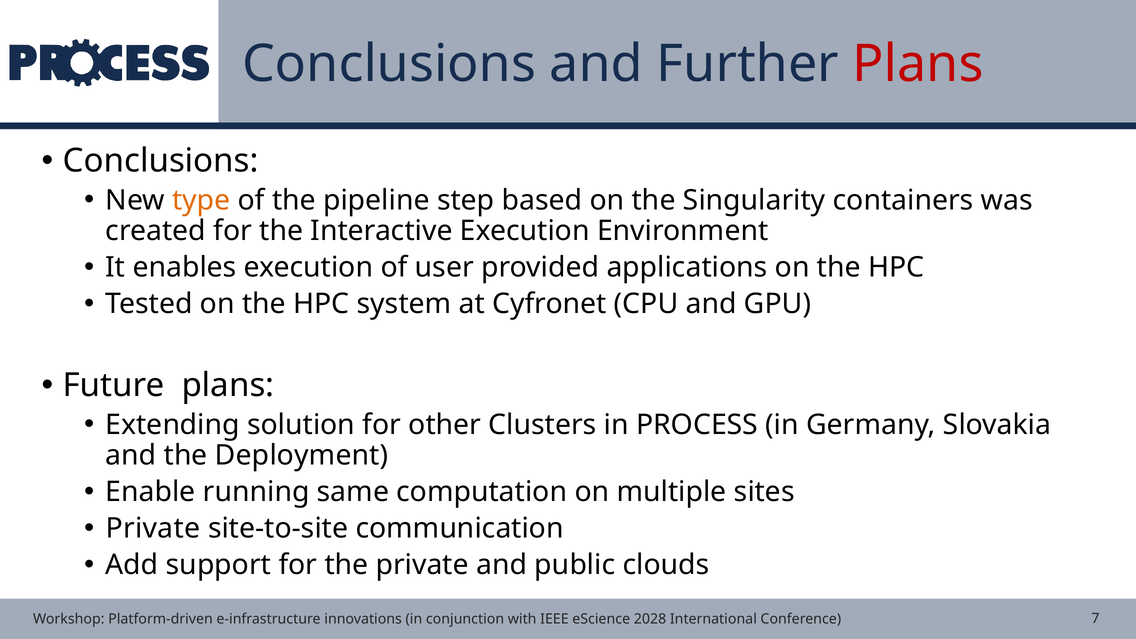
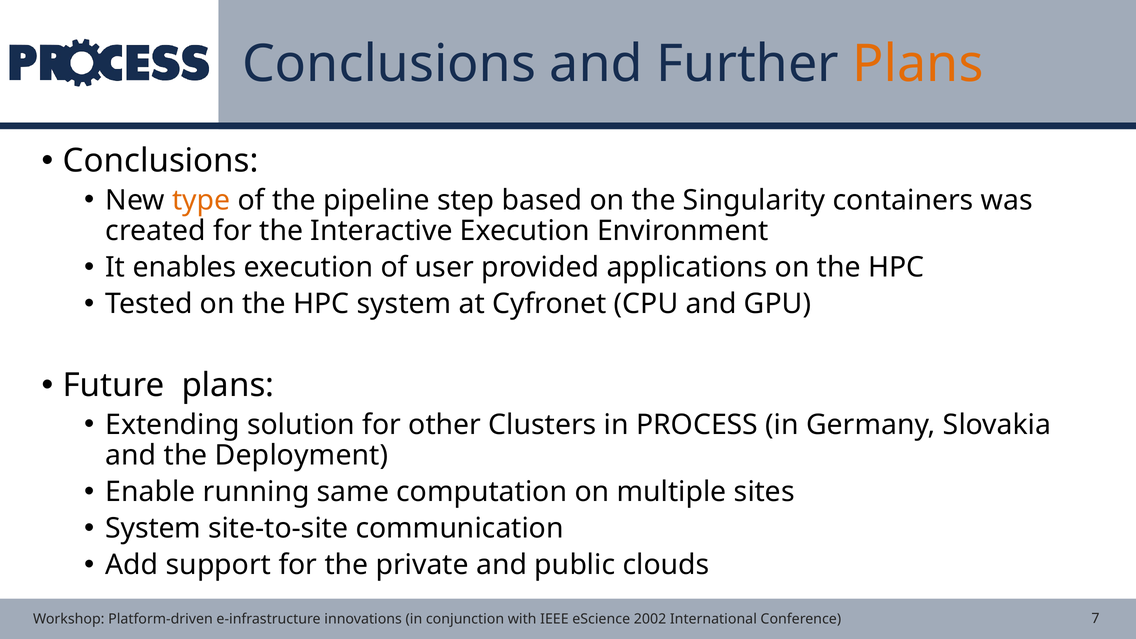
Plans at (918, 64) colour: red -> orange
Private at (153, 528): Private -> System
2028: 2028 -> 2002
